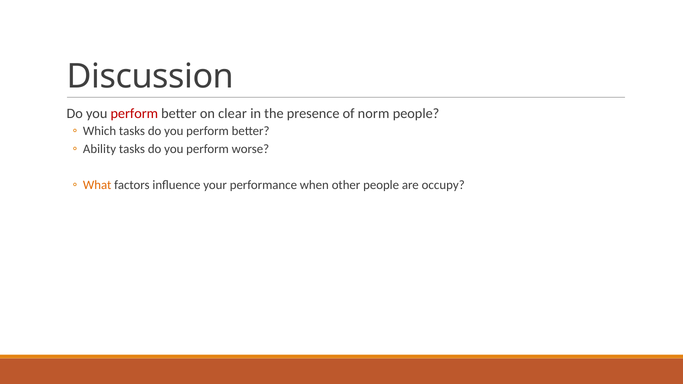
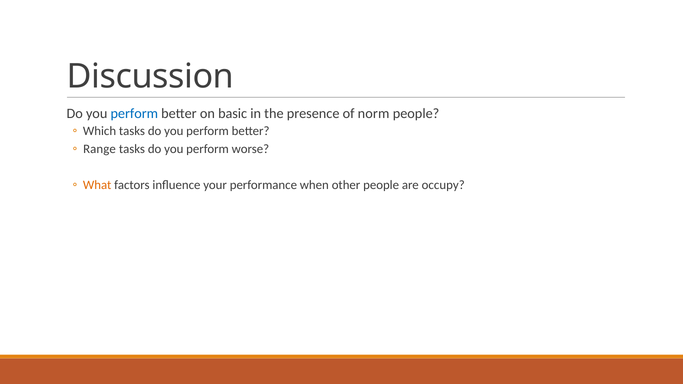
perform at (134, 114) colour: red -> blue
clear: clear -> basic
Ability: Ability -> Range
